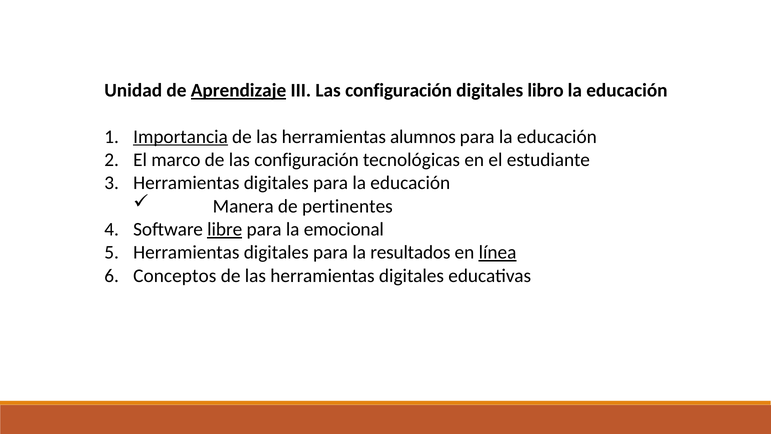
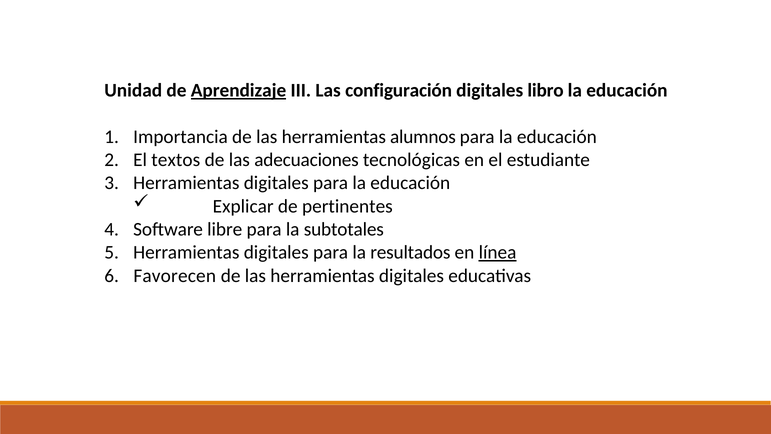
Importancia underline: present -> none
marco: marco -> textos
de las configuración: configuración -> adecuaciones
Manera: Manera -> Explicar
libre underline: present -> none
emocional: emocional -> subtotales
Conceptos: Conceptos -> Favorecen
